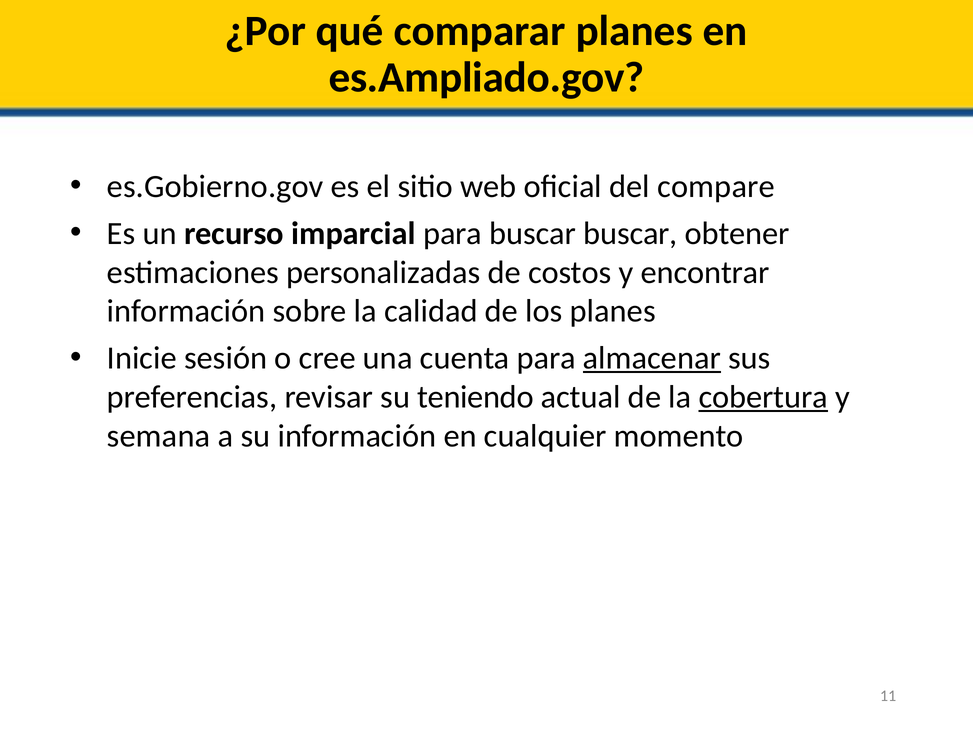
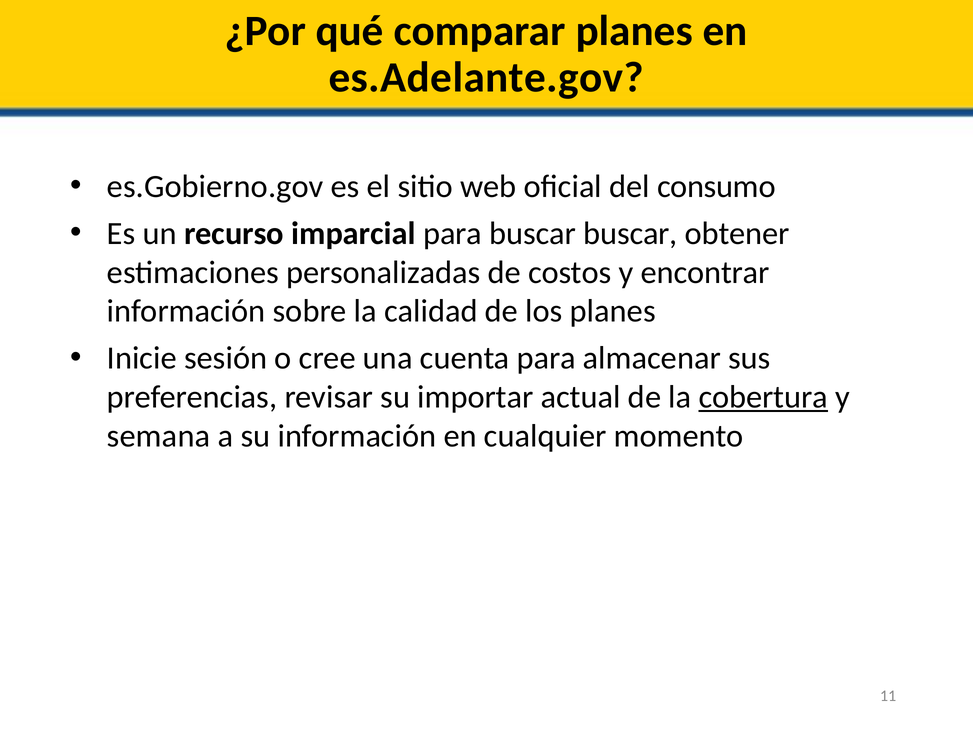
es.Ampliado.gov: es.Ampliado.gov -> es.Adelante.gov
compare: compare -> consumo
almacenar underline: present -> none
teniendo: teniendo -> importar
